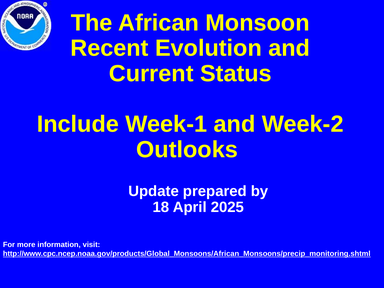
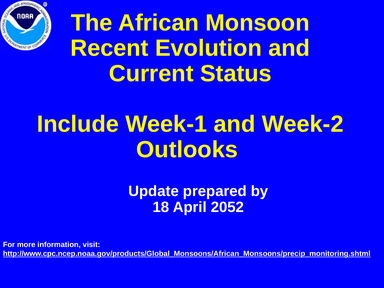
2025: 2025 -> 2052
